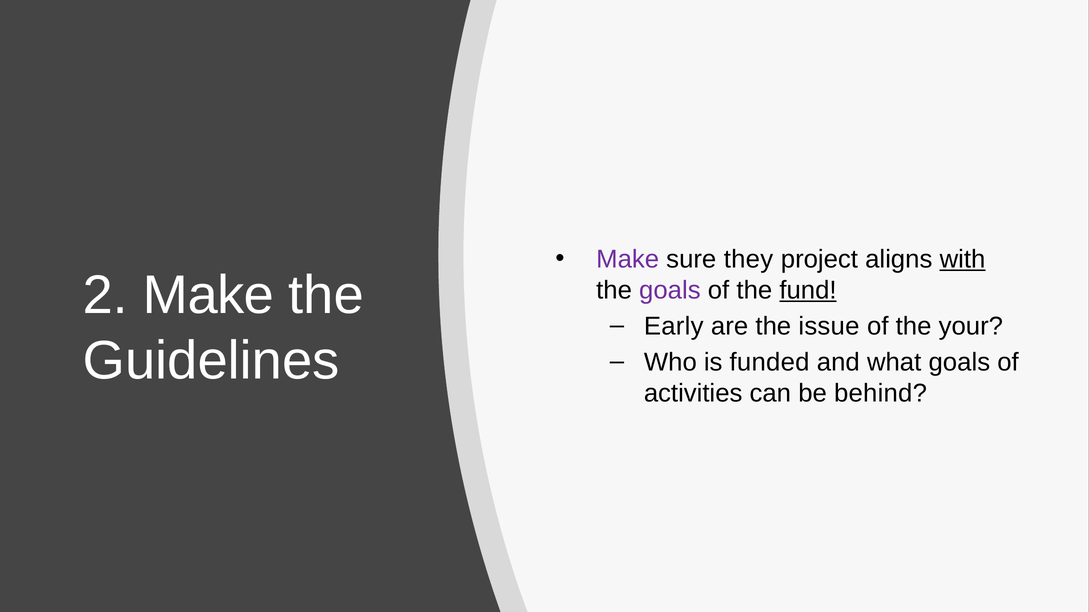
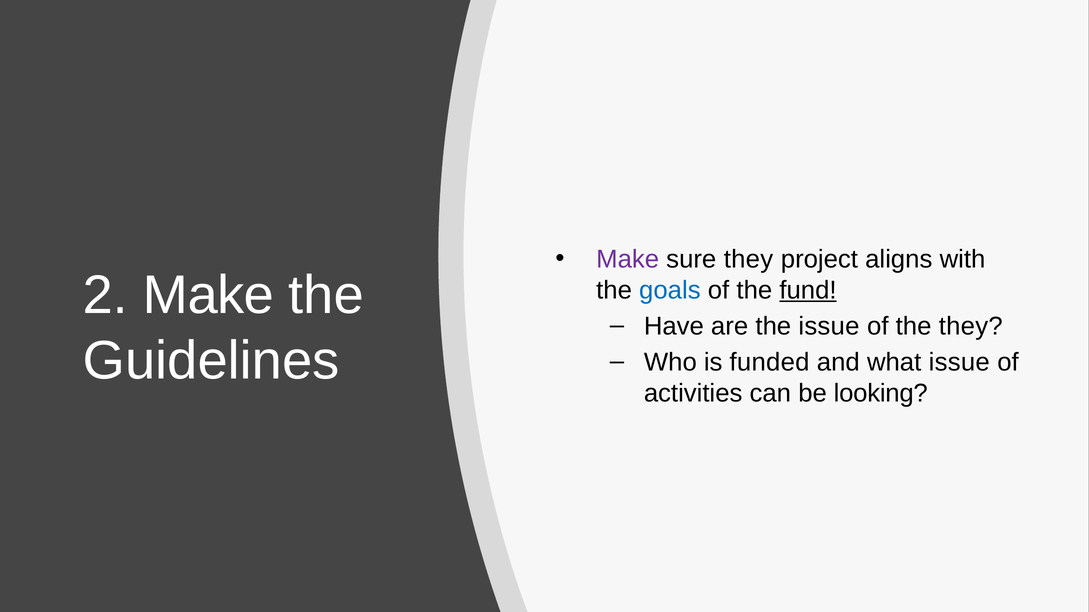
with underline: present -> none
goals at (670, 290) colour: purple -> blue
Early: Early -> Have
the your: your -> they
what goals: goals -> issue
behind: behind -> looking
